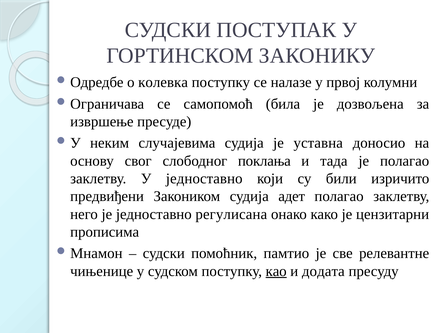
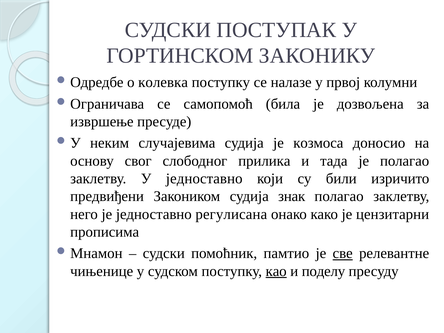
уставна: уставна -> козмоса
поклања: поклања -> прилика
адет: адет -> знак
све underline: none -> present
додата: додата -> поделу
